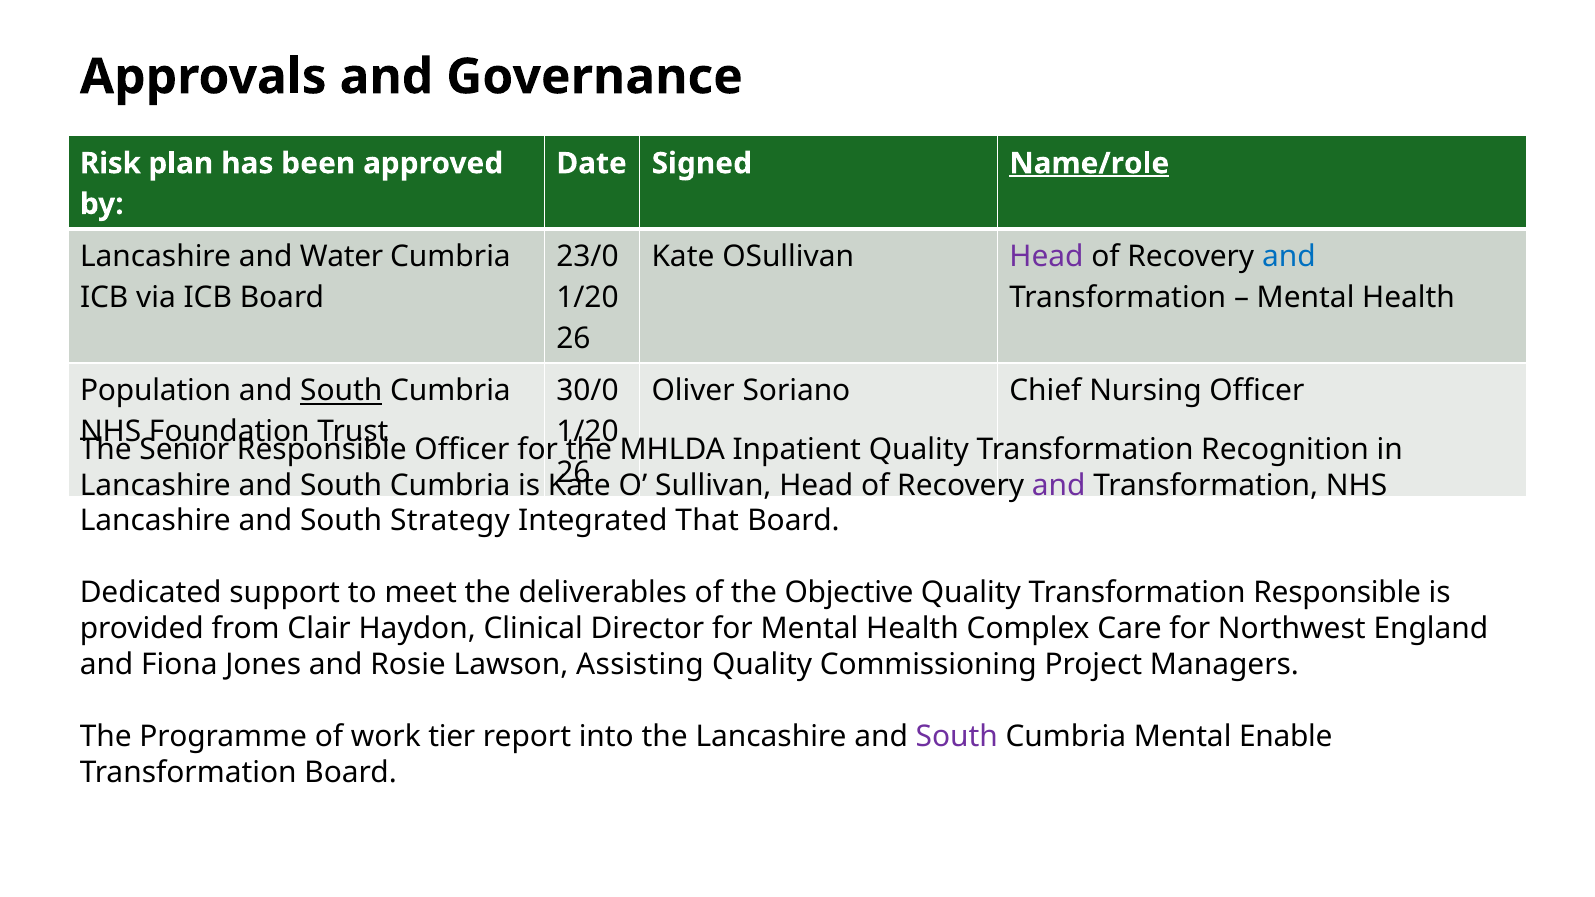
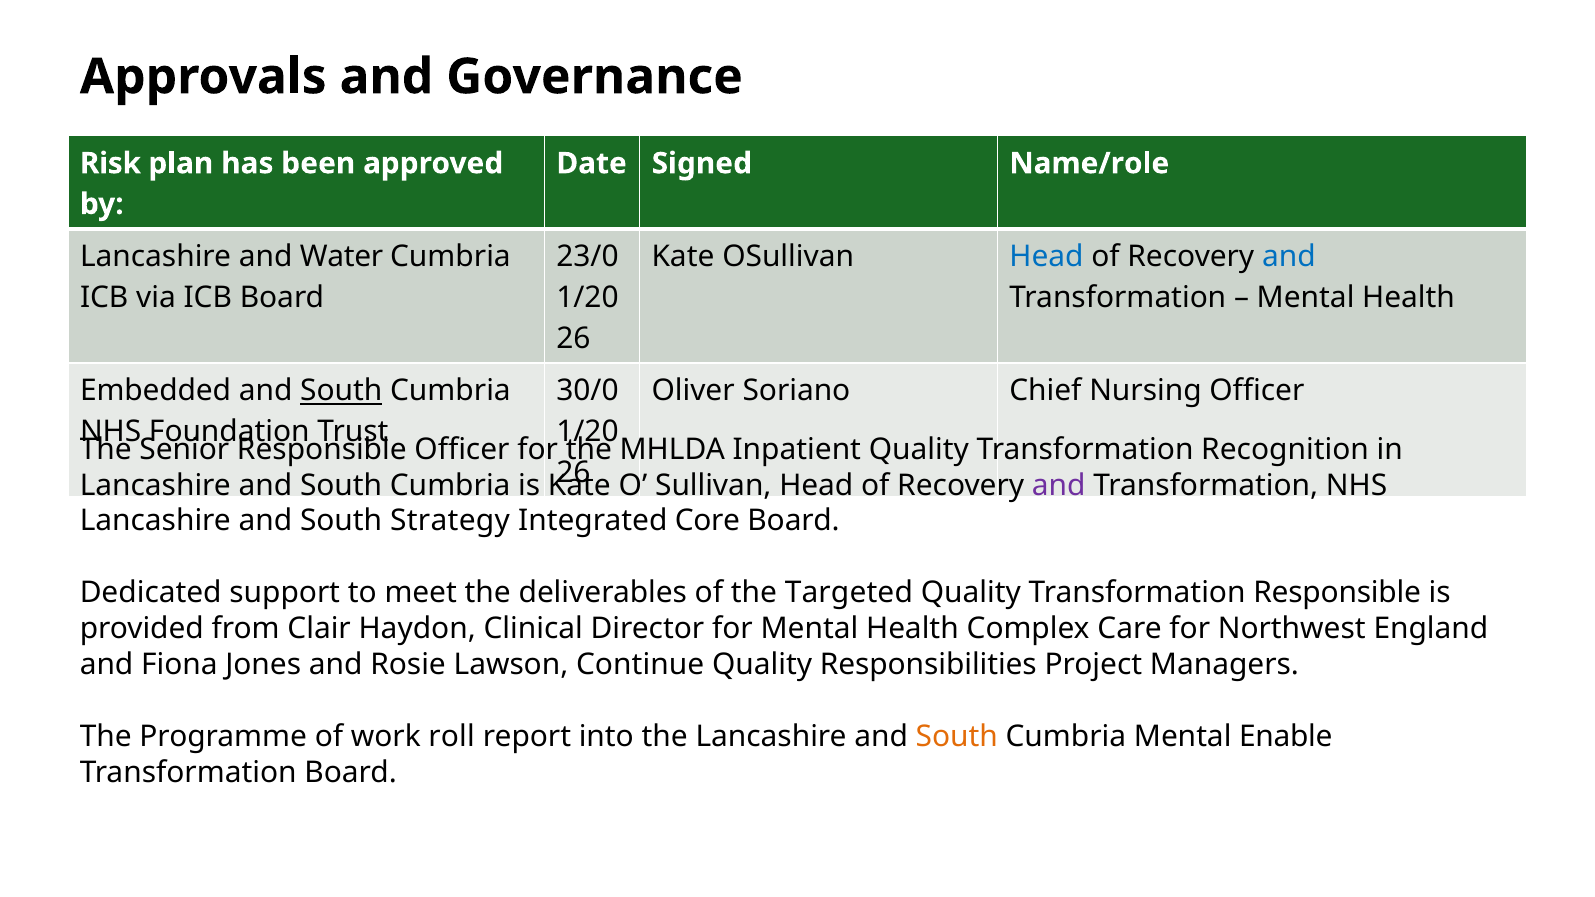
Name/role underline: present -> none
Head at (1046, 257) colour: purple -> blue
Population: Population -> Embedded
That: That -> Core
Objective: Objective -> Targeted
Assisting: Assisting -> Continue
Commissioning: Commissioning -> Responsibilities
tier: tier -> roll
South at (957, 736) colour: purple -> orange
